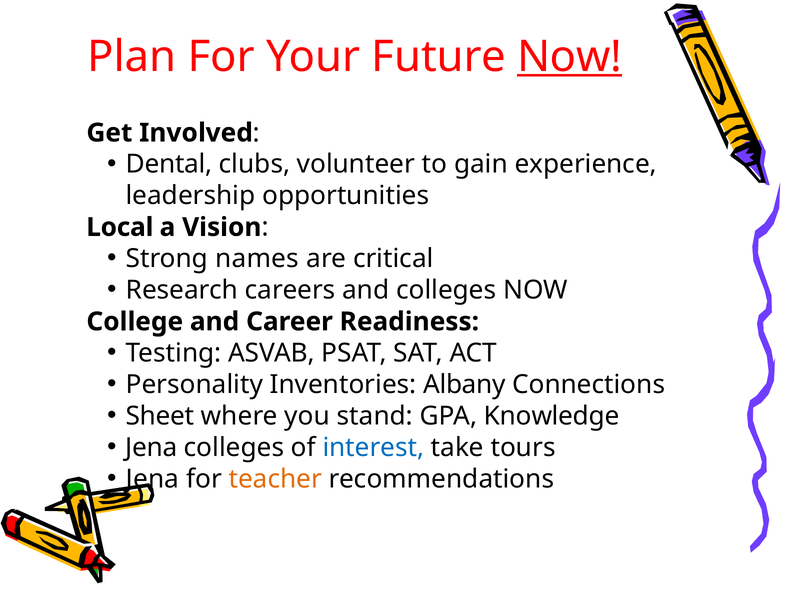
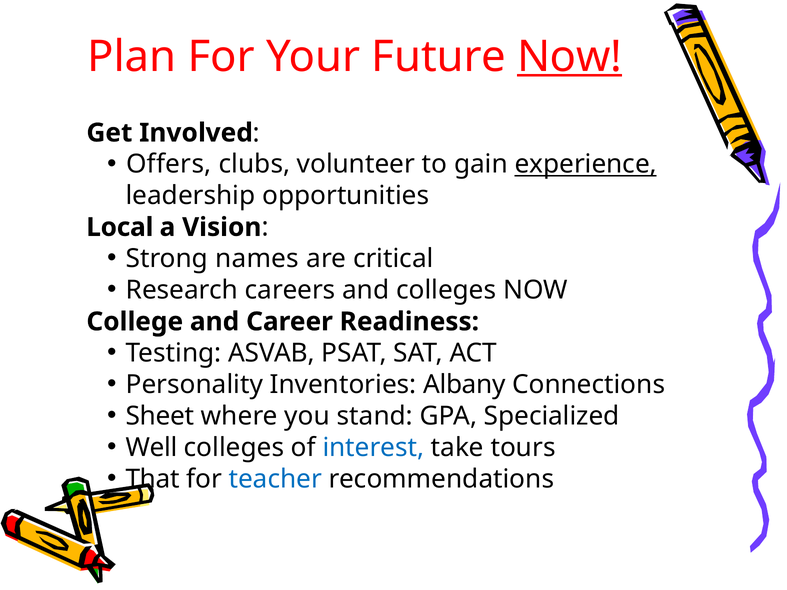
Dental: Dental -> Offers
experience underline: none -> present
Knowledge: Knowledge -> Specialized
Jena at (152, 448): Jena -> Well
Jena at (152, 479): Jena -> That
teacher colour: orange -> blue
